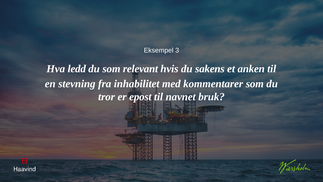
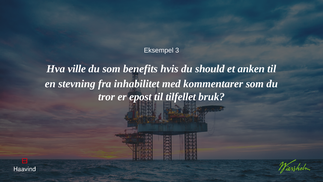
ledd: ledd -> ville
relevant: relevant -> benefits
sakens: sakens -> should
navnet: navnet -> tilfellet
